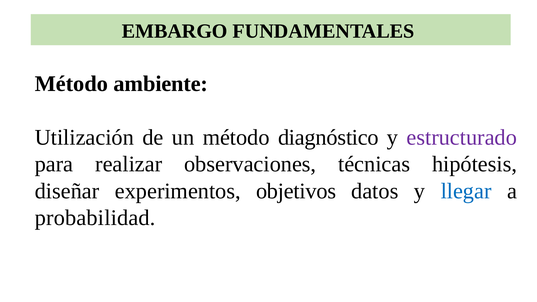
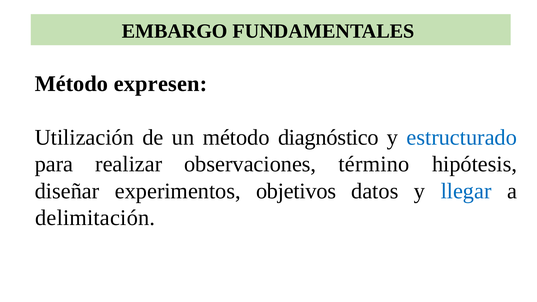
ambiente: ambiente -> expresen
estructurado colour: purple -> blue
técnicas: técnicas -> término
probabilidad: probabilidad -> delimitación
